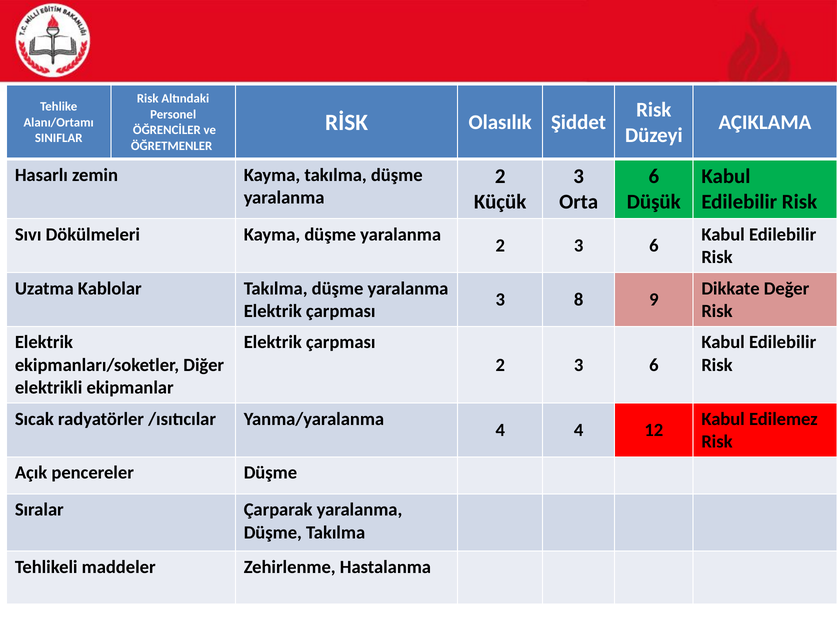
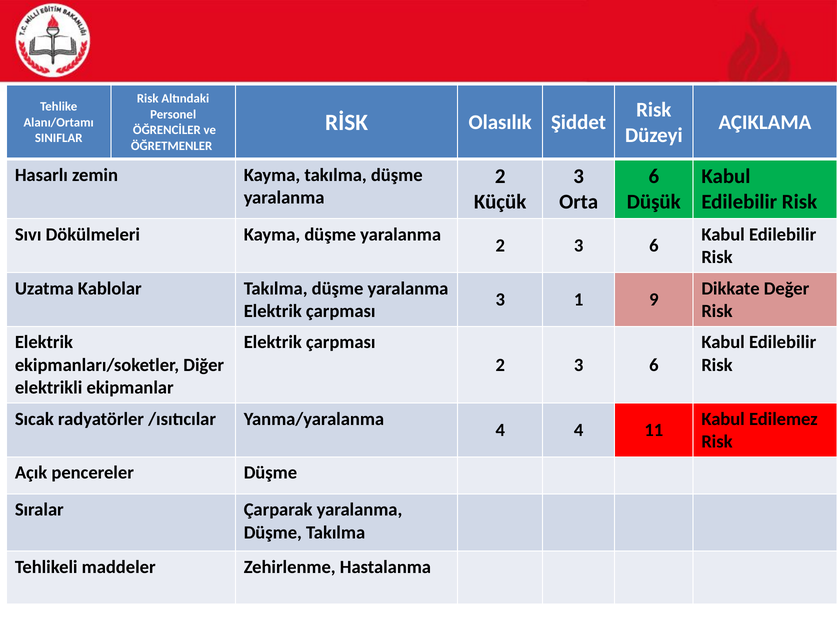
8: 8 -> 1
12: 12 -> 11
